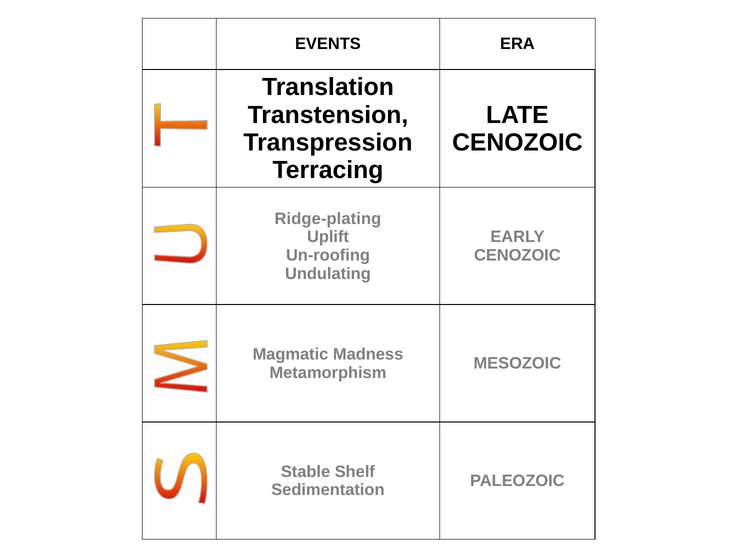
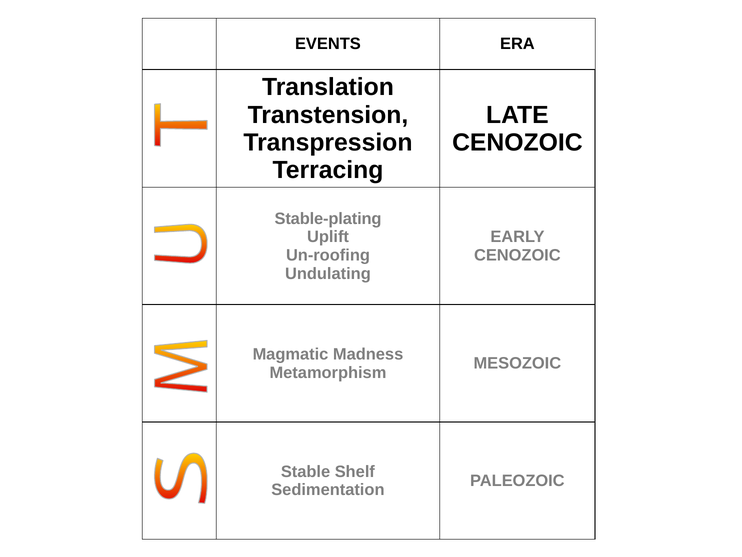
Ridge-plating: Ridge-plating -> Stable-plating
